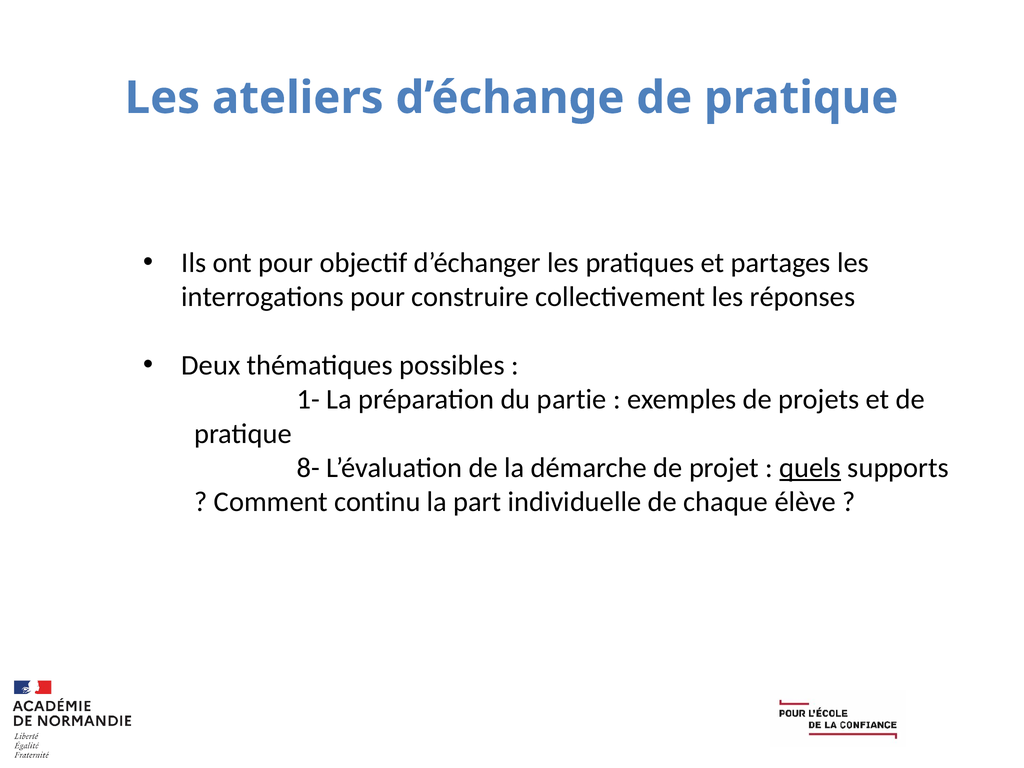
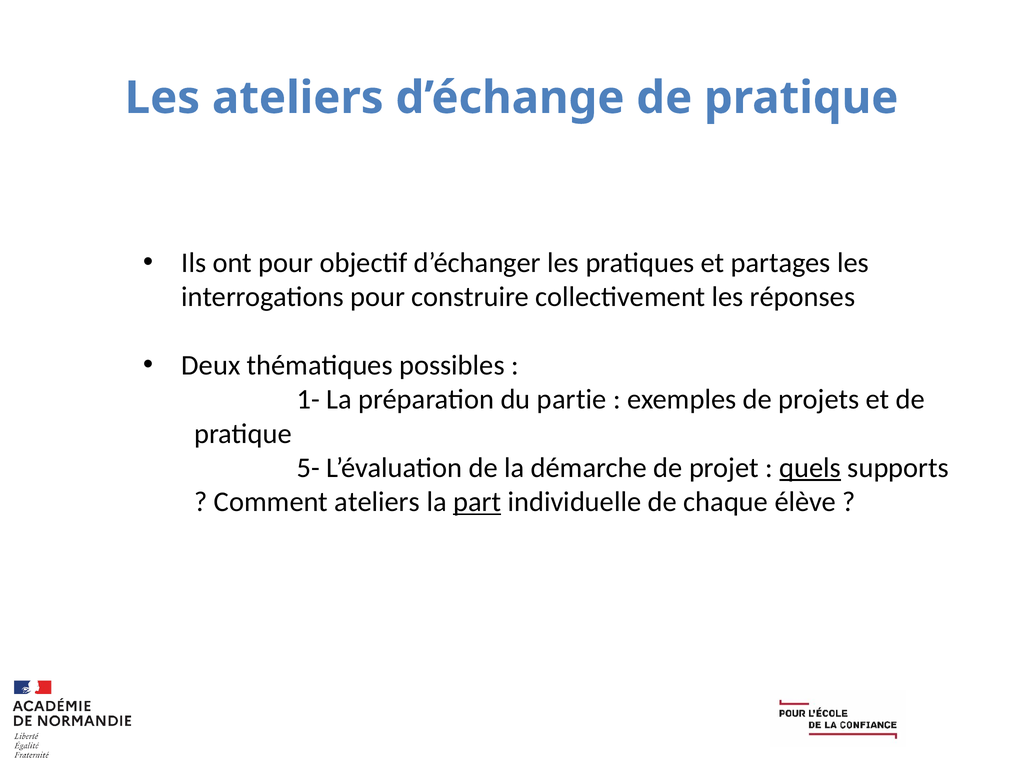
8-: 8- -> 5-
Comment continu: continu -> ateliers
part underline: none -> present
